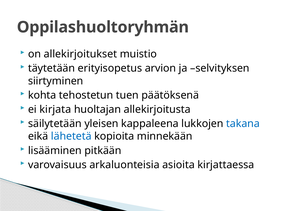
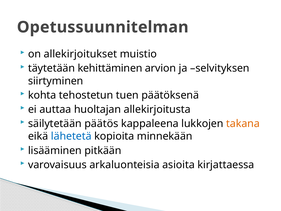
Oppilashuoltoryhmän: Oppilashuoltoryhmän -> Opetussuunnitelman
erityisopetus: erityisopetus -> kehittäminen
kirjata: kirjata -> auttaa
yleisen: yleisen -> päätös
takana colour: blue -> orange
